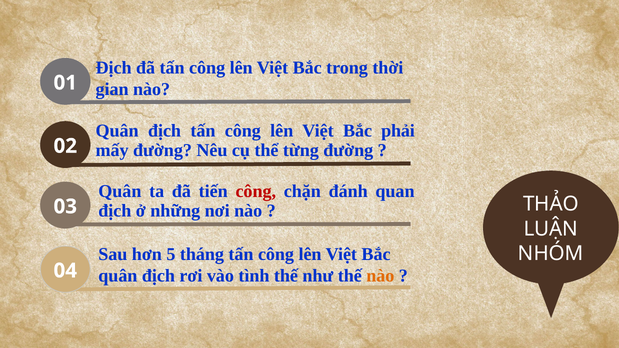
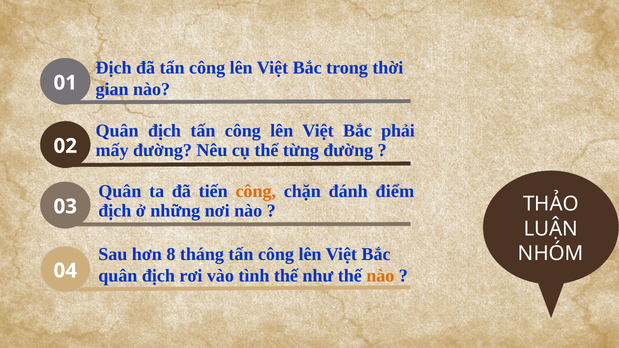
công at (256, 192) colour: red -> orange
quan: quan -> điểm
5: 5 -> 8
